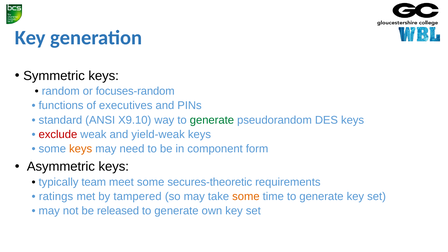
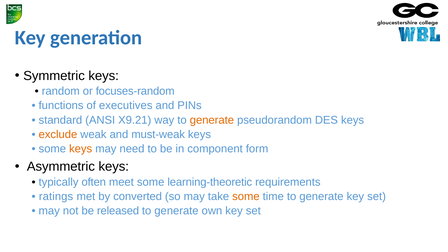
X9.10: X9.10 -> X9.21
generate at (212, 120) colour: green -> orange
exclude colour: red -> orange
yield-weak: yield-weak -> must-weak
team: team -> often
secures-theoretic: secures-theoretic -> learning-theoretic
tampered: tampered -> converted
